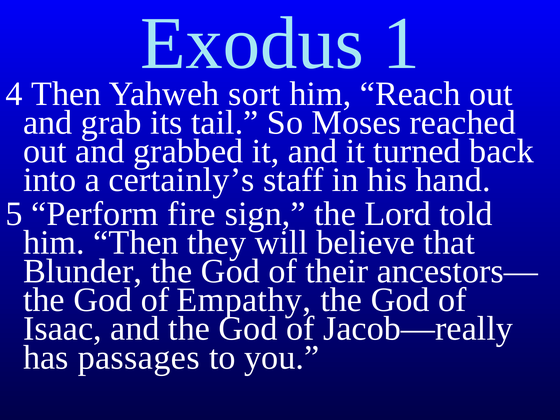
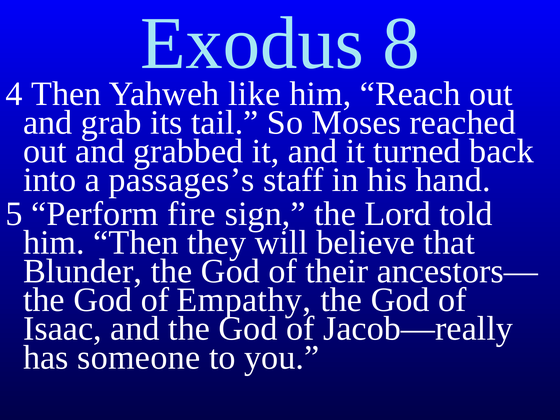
1: 1 -> 8
sort: sort -> like
certainly’s: certainly’s -> passages’s
passages: passages -> someone
